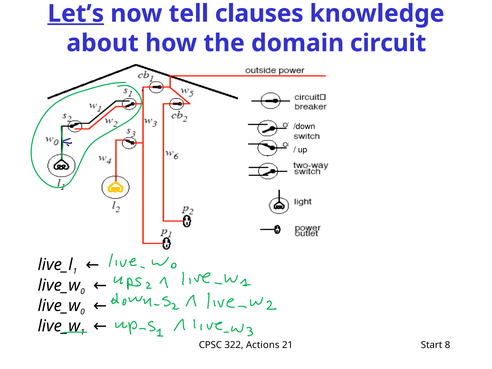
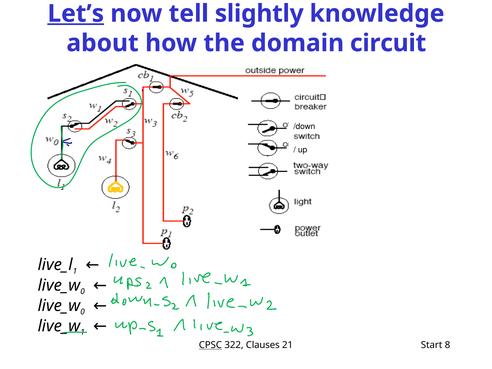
clauses: clauses -> slightly
CPSC underline: none -> present
Actions: Actions -> Clauses
